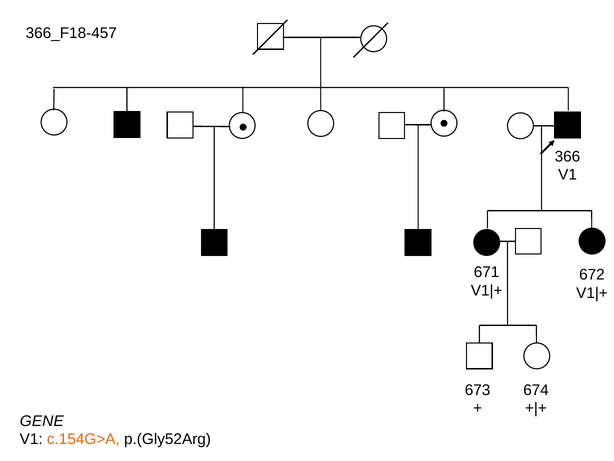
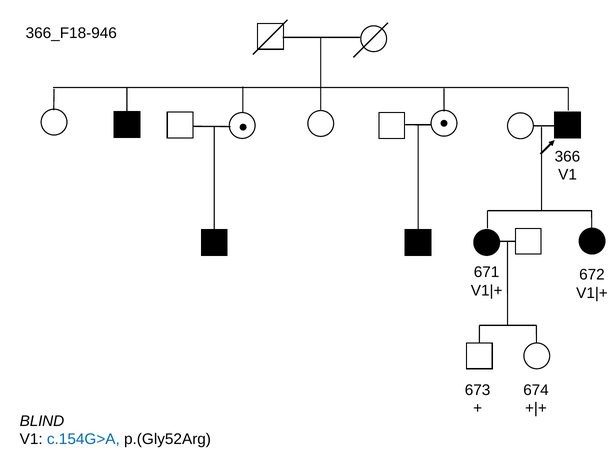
366_F18-457: 366_F18-457 -> 366_F18-946
GENE: GENE -> BLIND
c.154G>A colour: orange -> blue
